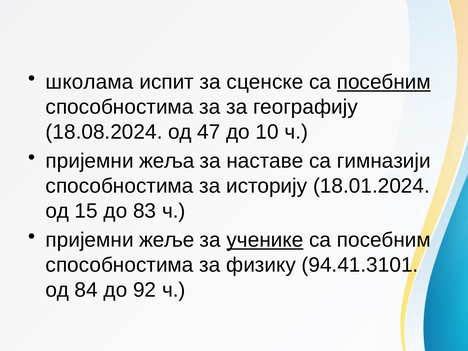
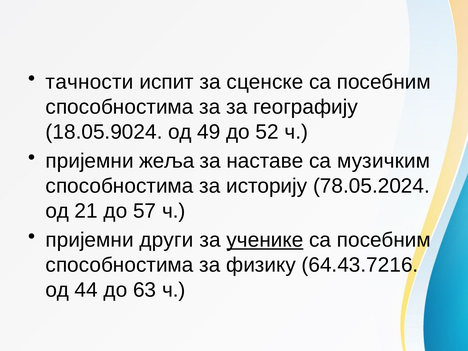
школама: школама -> тачности
посебним at (384, 82) underline: present -> none
18.08.2024: 18.08.2024 -> 18.05.9024
47: 47 -> 49
10: 10 -> 52
гимназији: гимназији -> музичким
18.01.2024: 18.01.2024 -> 78.05.2024
15: 15 -> 21
83: 83 -> 57
жеље: жеље -> други
94.41.3101: 94.41.3101 -> 64.43.7216
84: 84 -> 44
92: 92 -> 63
